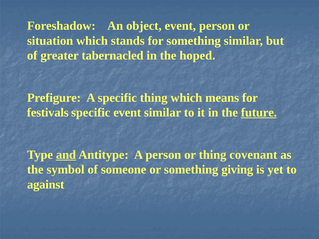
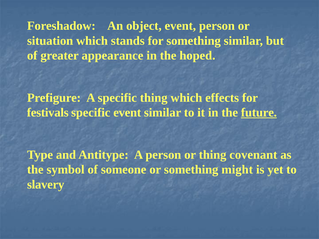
tabernacled: tabernacled -> appearance
means: means -> effects
and underline: present -> none
giving: giving -> might
against: against -> slavery
